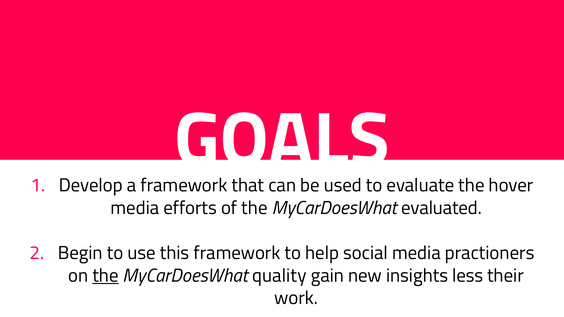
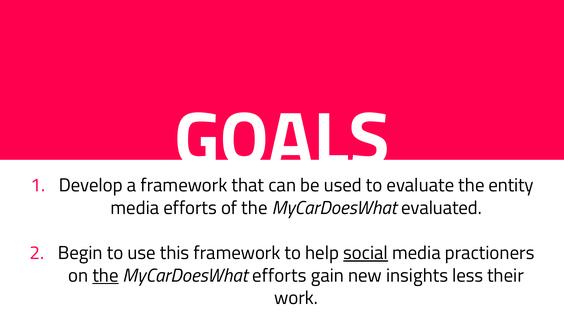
hover: hover -> entity
social underline: none -> present
MyCarDoesWhat quality: quality -> efforts
